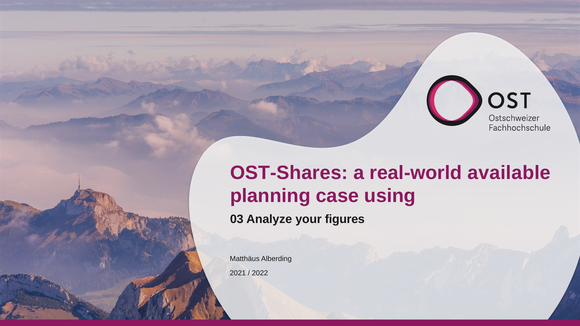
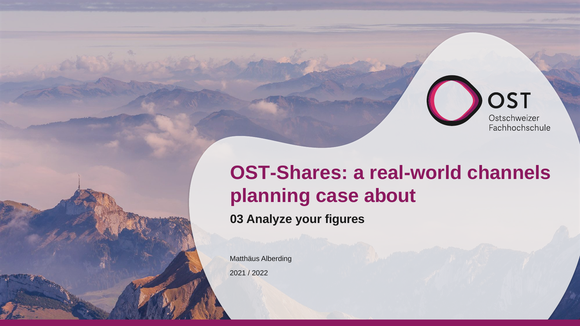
available: available -> channels
using: using -> about
